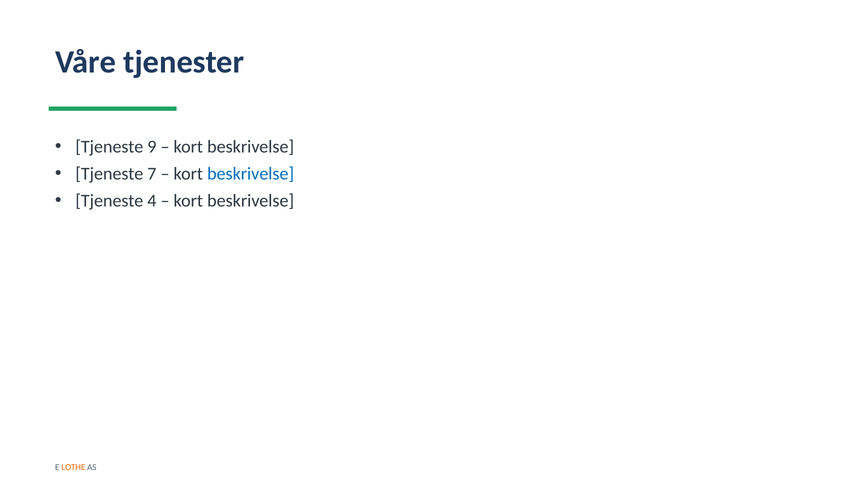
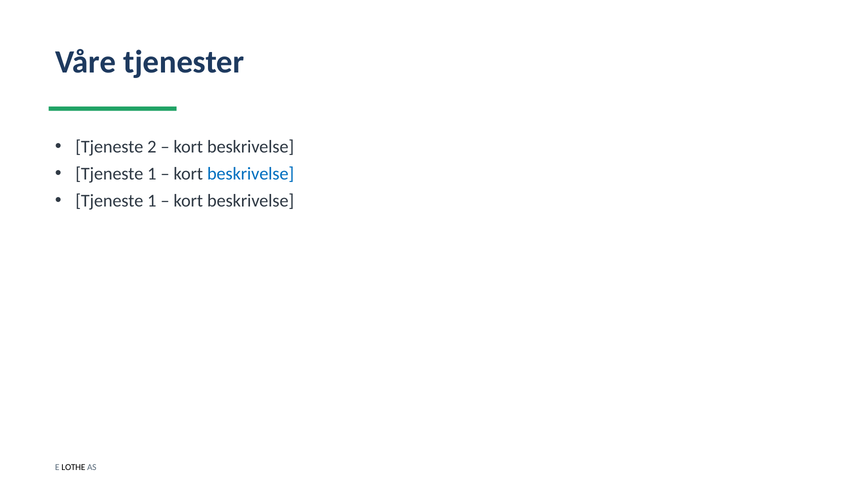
9: 9 -> 2
7 at (152, 174): 7 -> 1
4 at (152, 201): 4 -> 1
LOTHE colour: orange -> black
